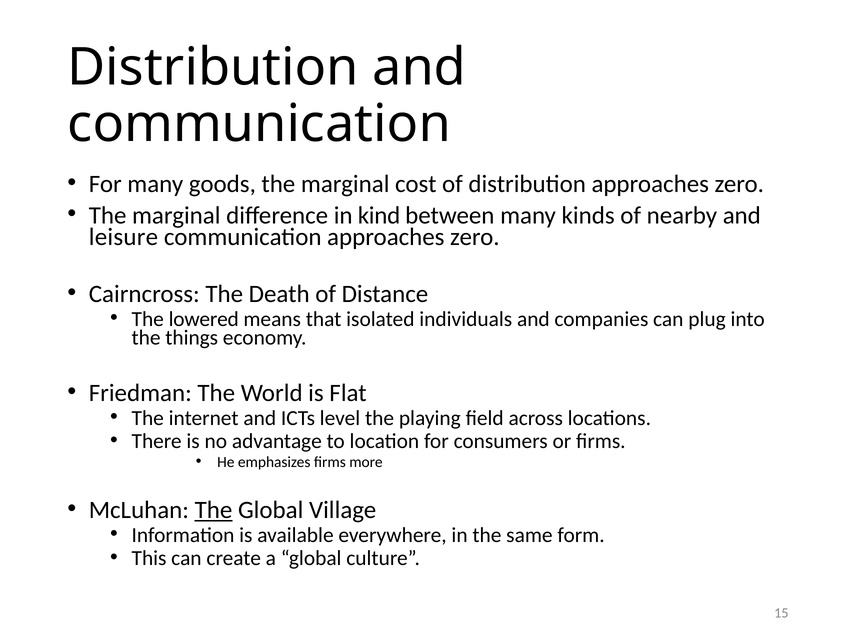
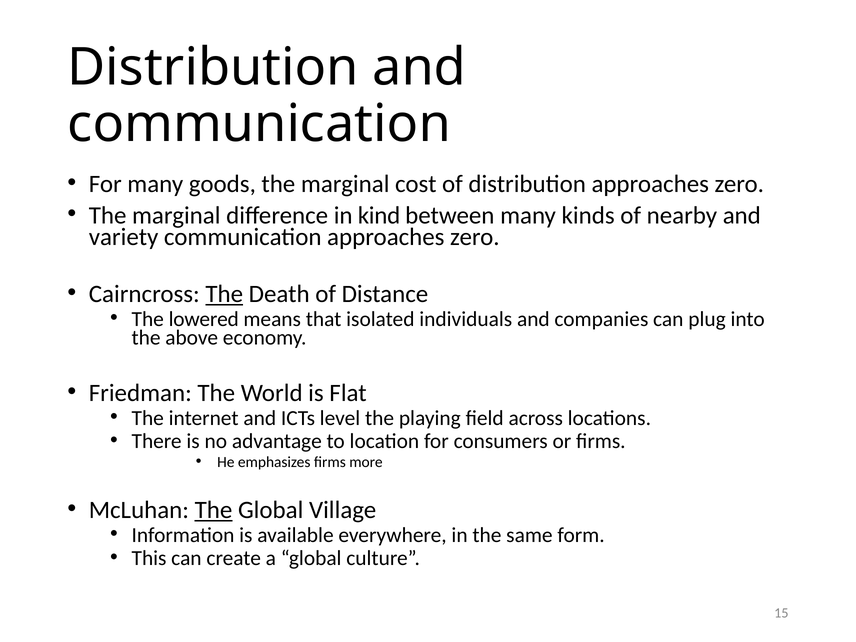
leisure: leisure -> variety
The at (224, 294) underline: none -> present
things: things -> above
